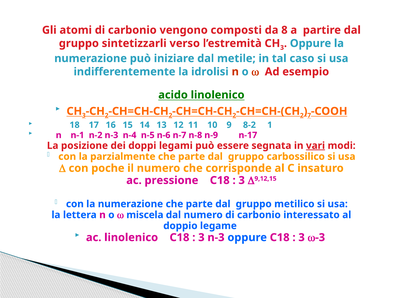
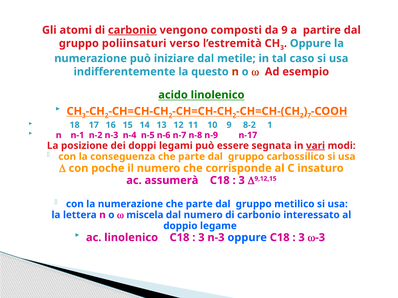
carbonio at (132, 30) underline: none -> present
da 8: 8 -> 9
sintetizzarli: sintetizzarli -> poliinsaturi
idrolisi: idrolisi -> questo
parzialmente: parzialmente -> conseguenza
pressione: pressione -> assumerà
